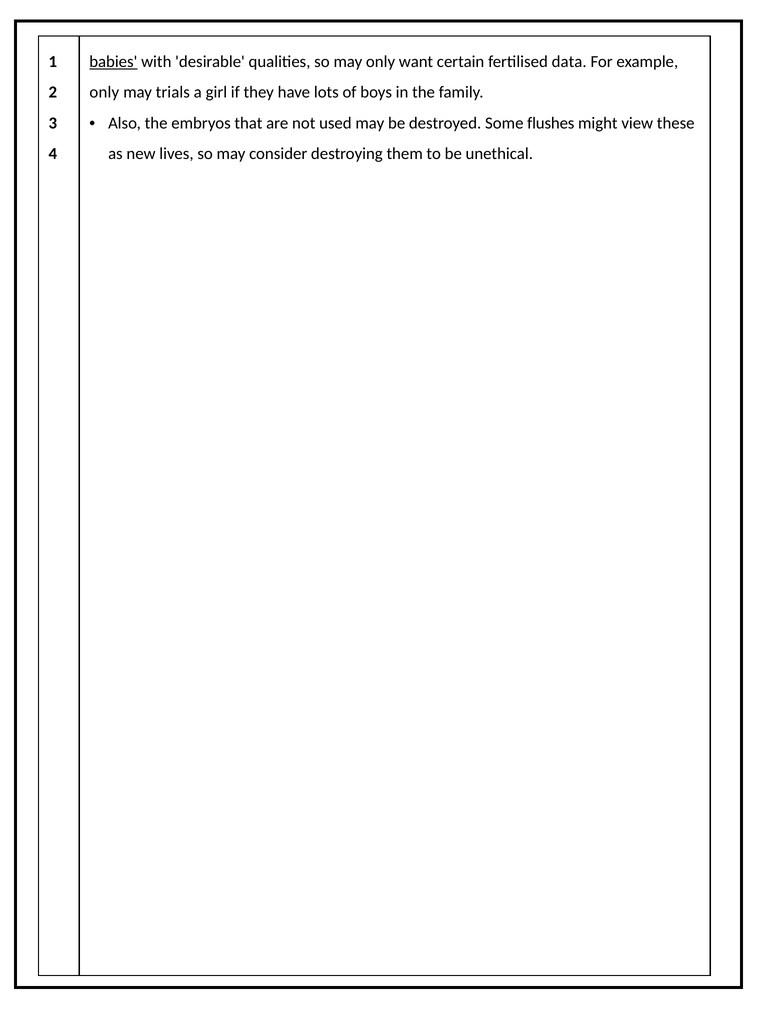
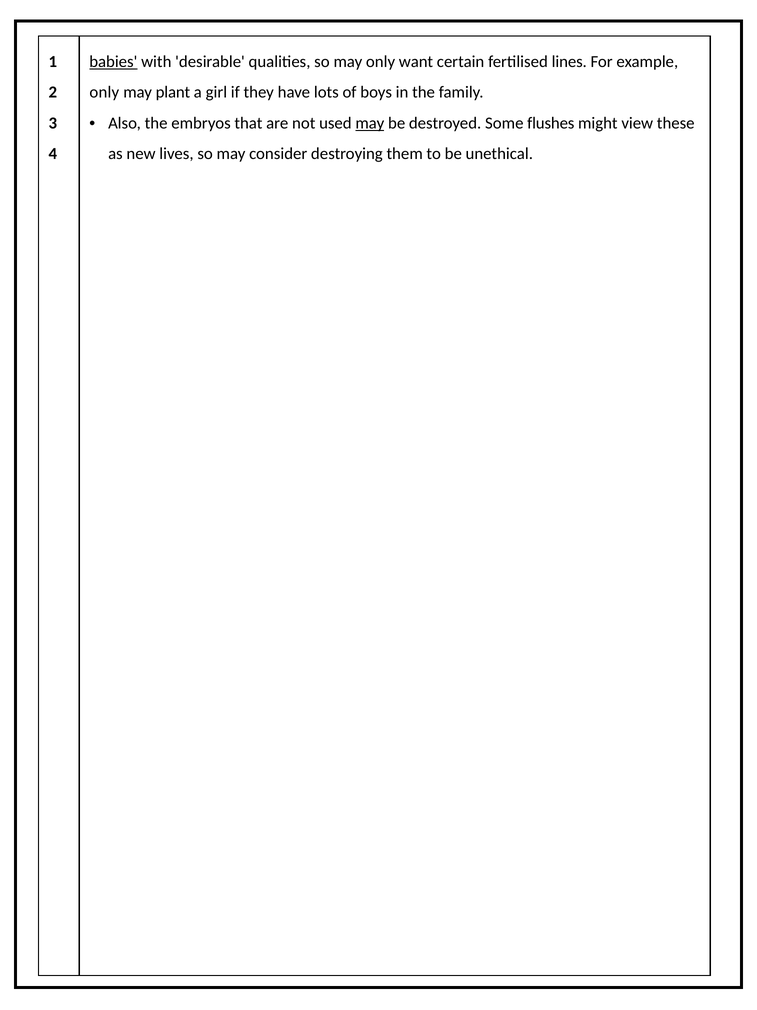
data: data -> lines
trials: trials -> plant
may at (370, 123) underline: none -> present
